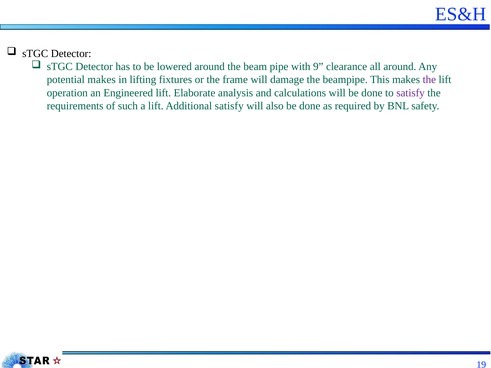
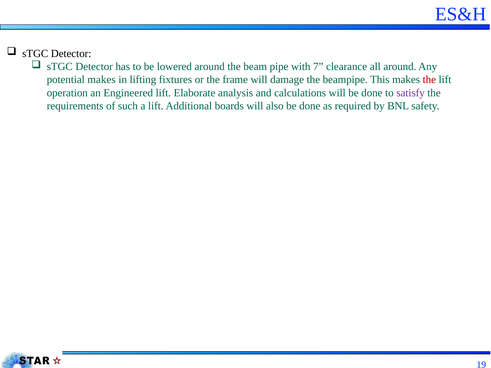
9: 9 -> 7
the at (429, 80) colour: purple -> red
Additional satisfy: satisfy -> boards
